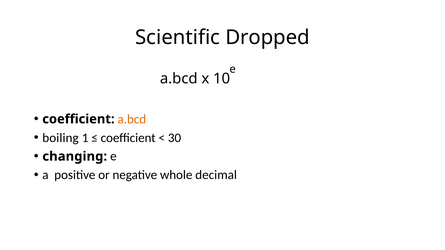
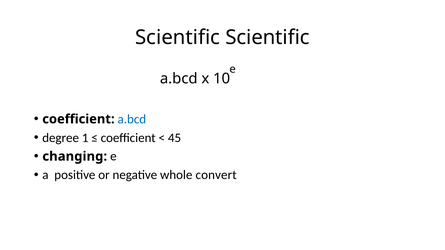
Scientific Dropped: Dropped -> Scientific
a.bcd at (132, 119) colour: orange -> blue
boiling: boiling -> degree
30: 30 -> 45
decimal: decimal -> convert
